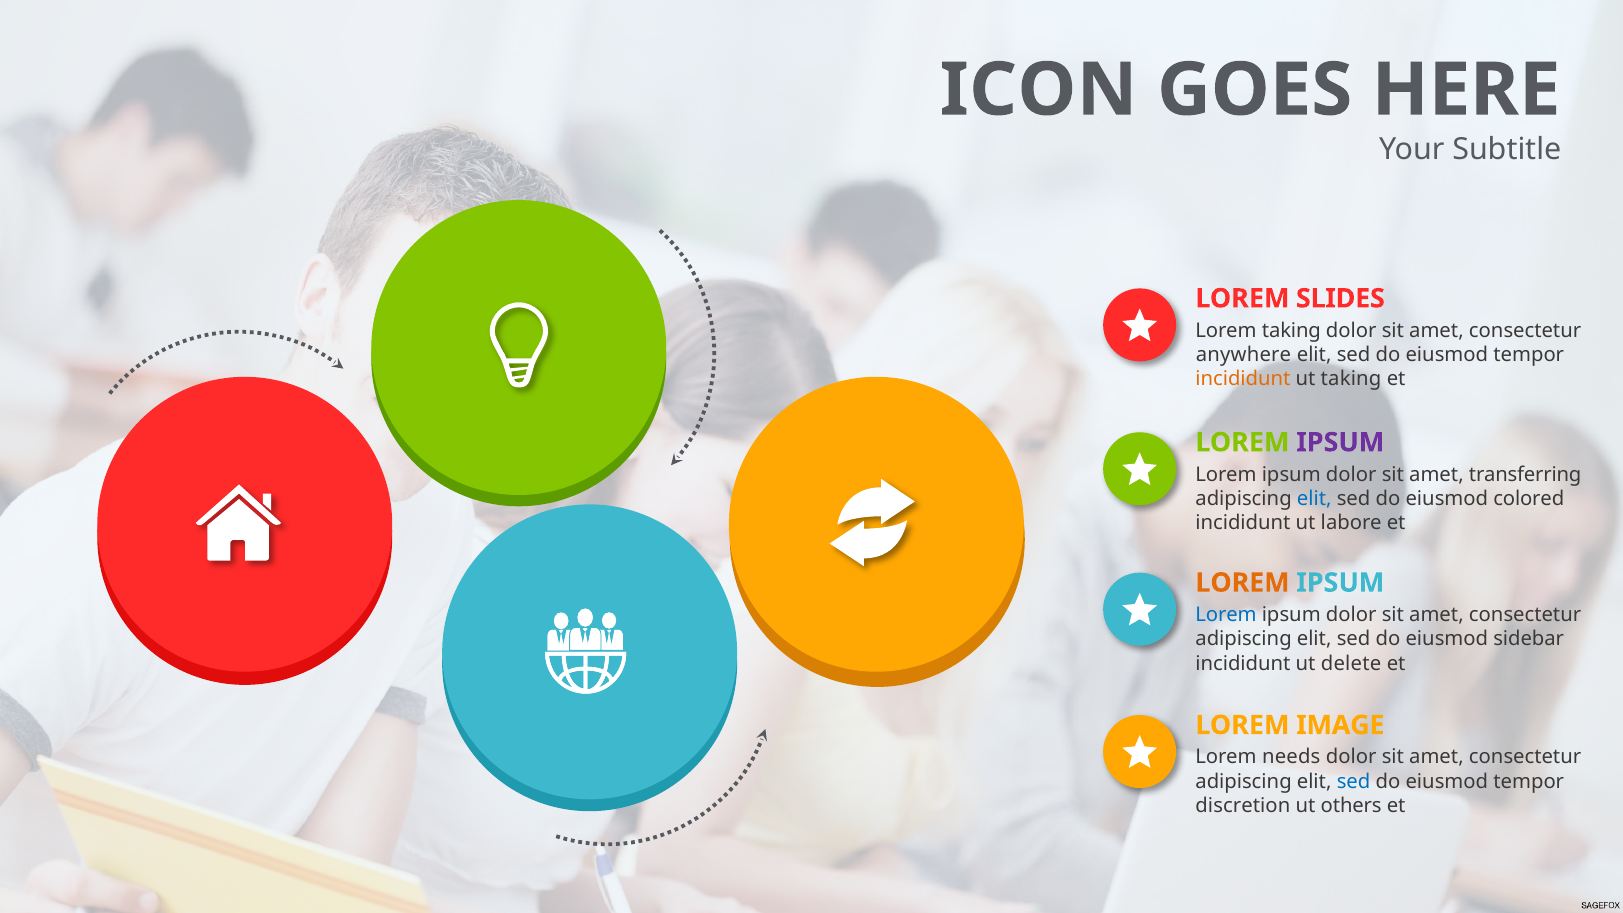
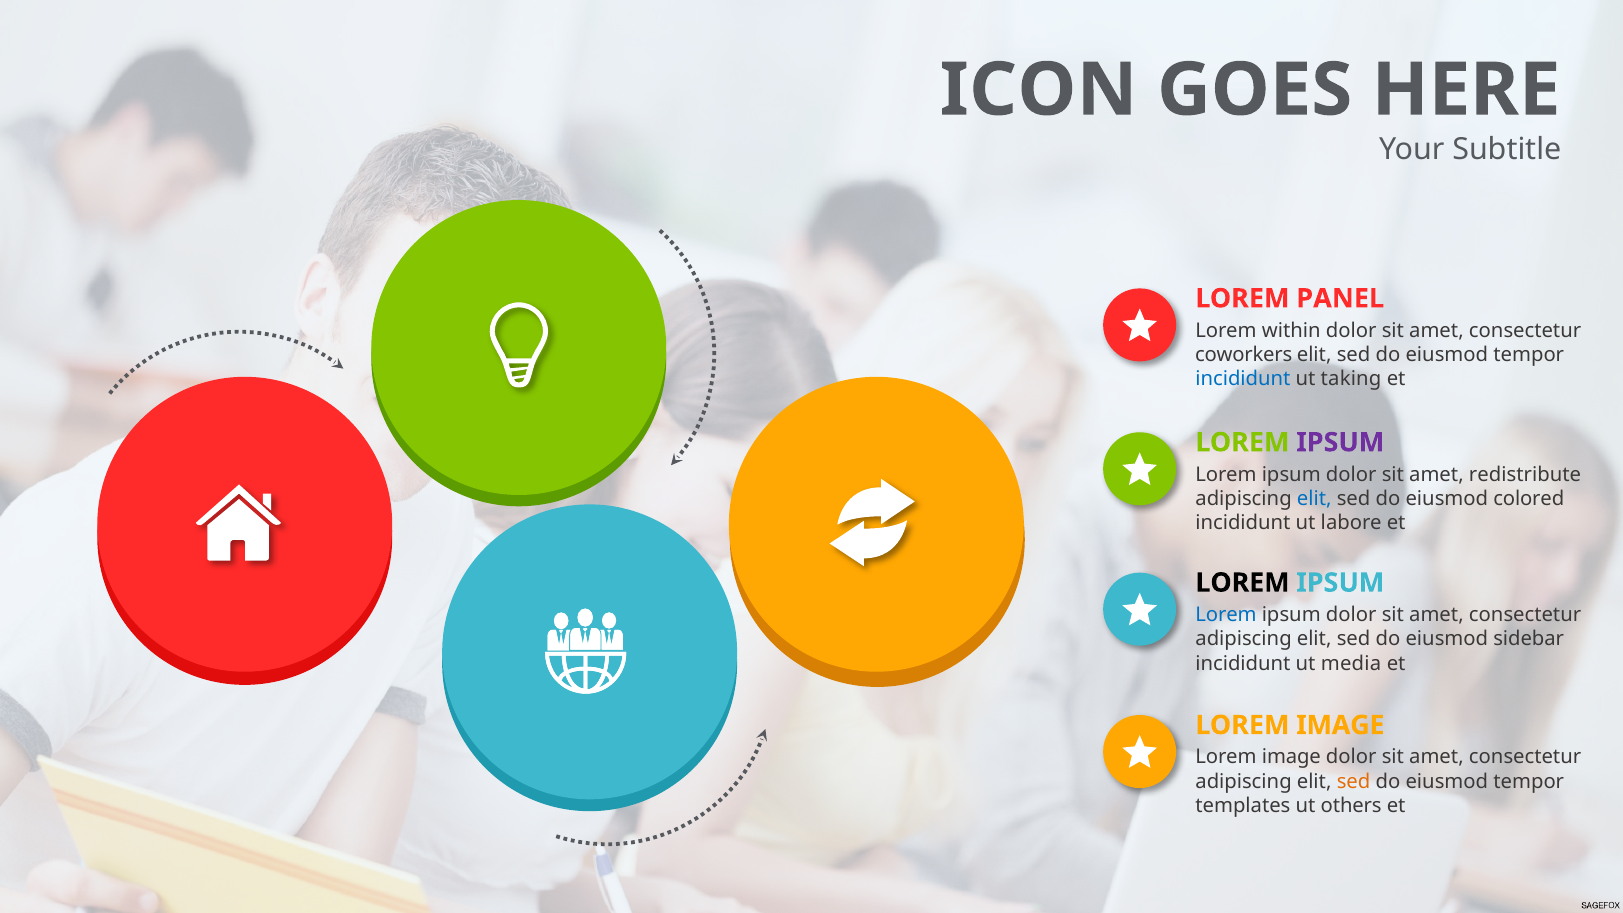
SLIDES: SLIDES -> PANEL
Lorem taking: taking -> within
anywhere: anywhere -> coworkers
incididunt at (1243, 379) colour: orange -> blue
transferring: transferring -> redistribute
LOREM at (1243, 583) colour: orange -> black
delete: delete -> media
needs at (1291, 757): needs -> image
sed at (1354, 781) colour: blue -> orange
discretion: discretion -> templates
